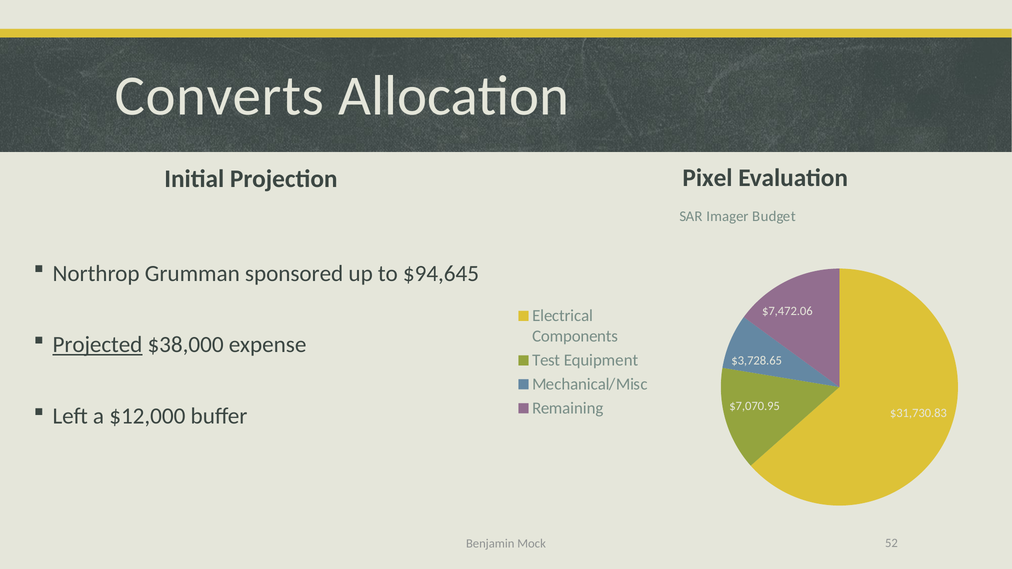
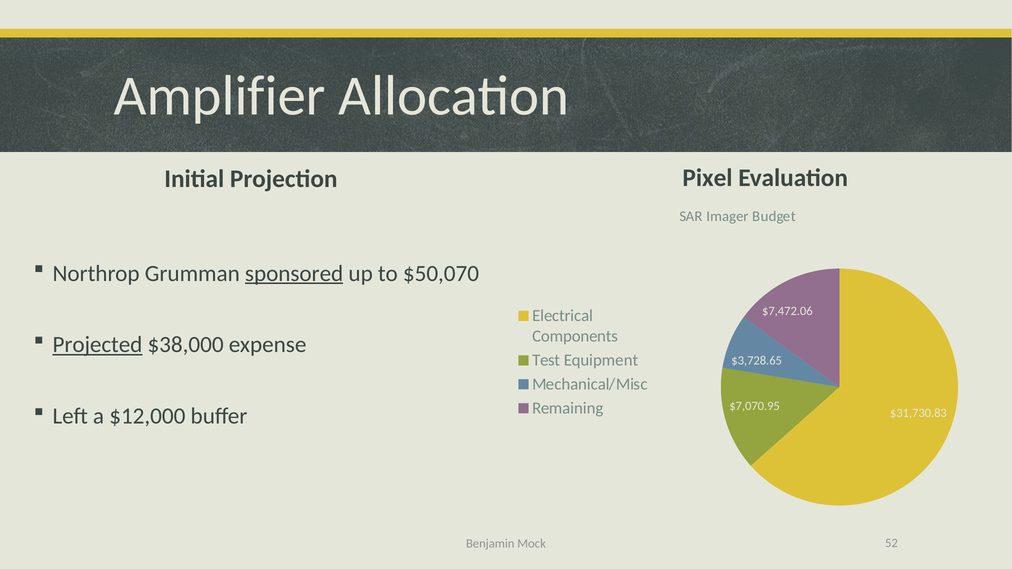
Converts: Converts -> Amplifier
sponsored underline: none -> present
$94,645: $94,645 -> $50,070
